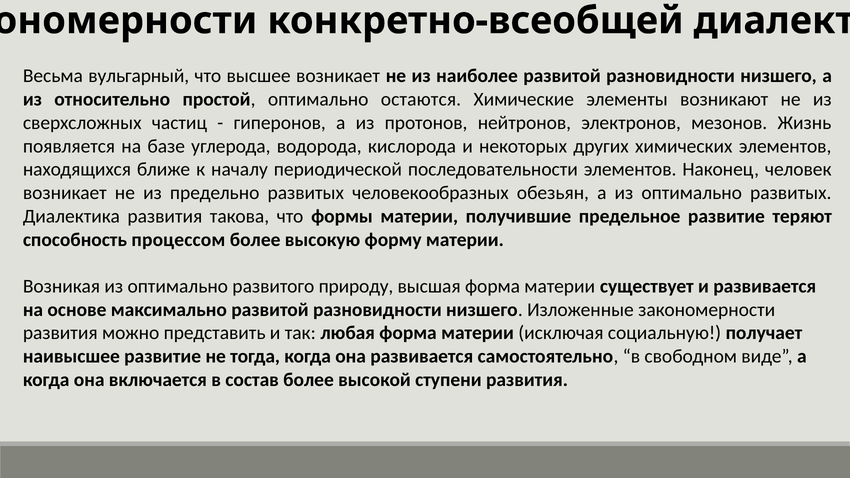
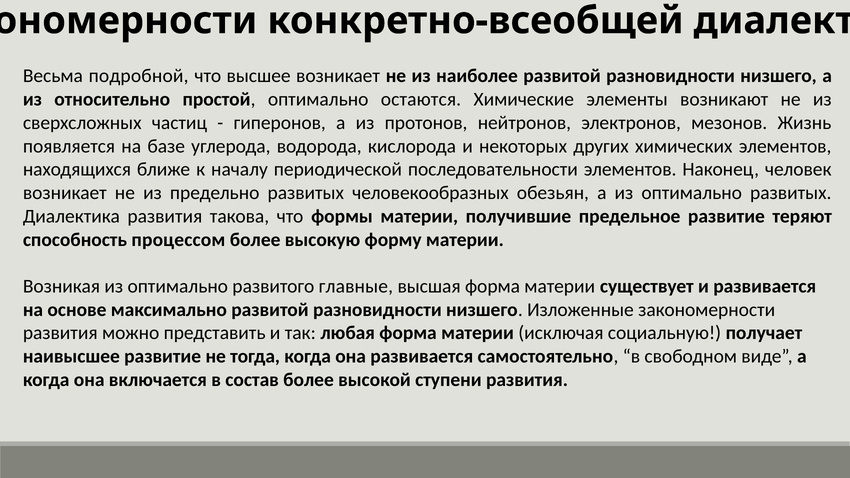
вульгарный: вульгарный -> подробной
природу: природу -> главные
